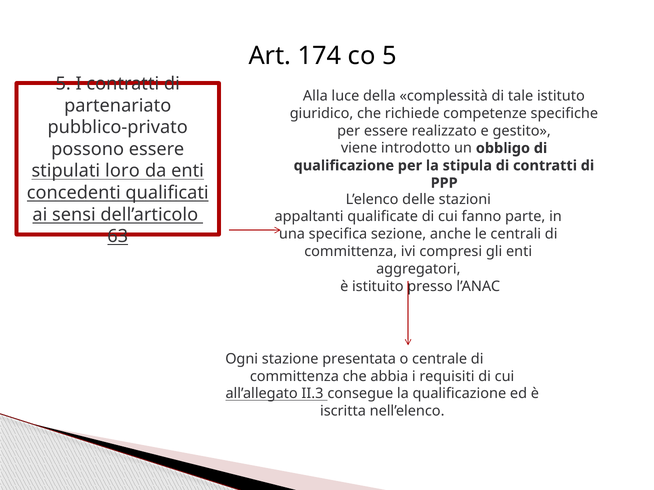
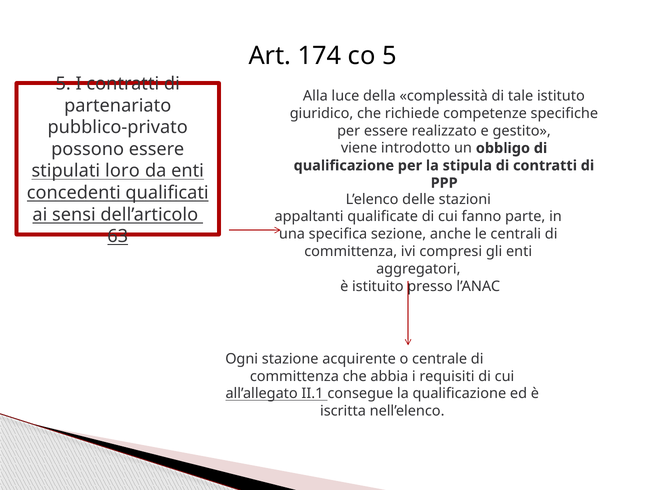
presentata: presentata -> acquirente
II.3: II.3 -> II.1
